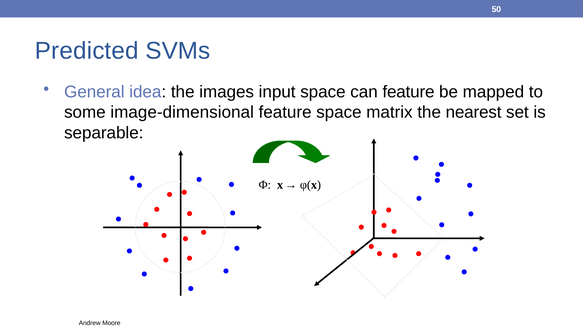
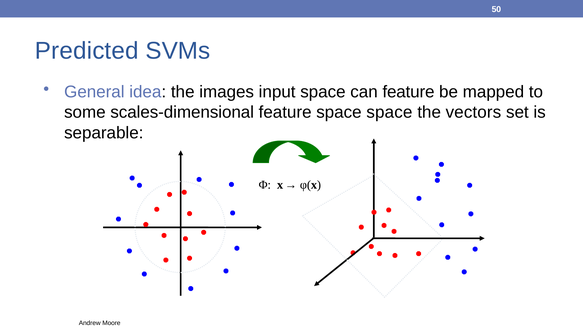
image-dimensional: image-dimensional -> scales-dimensional
space matrix: matrix -> space
nearest: nearest -> vectors
